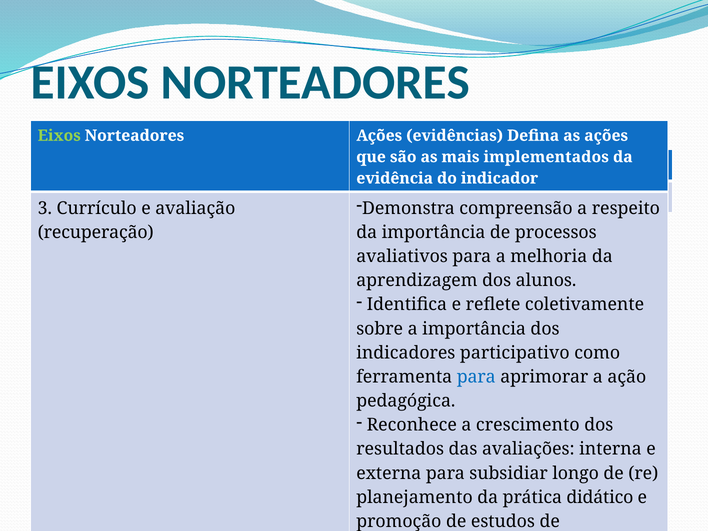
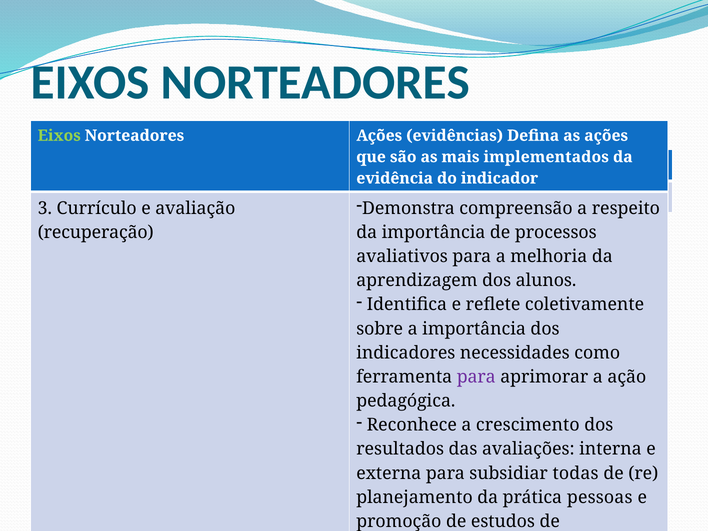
participativo: participativo -> necessidades
para at (476, 377) colour: blue -> purple
longo: longo -> todas
didático: didático -> pessoas
